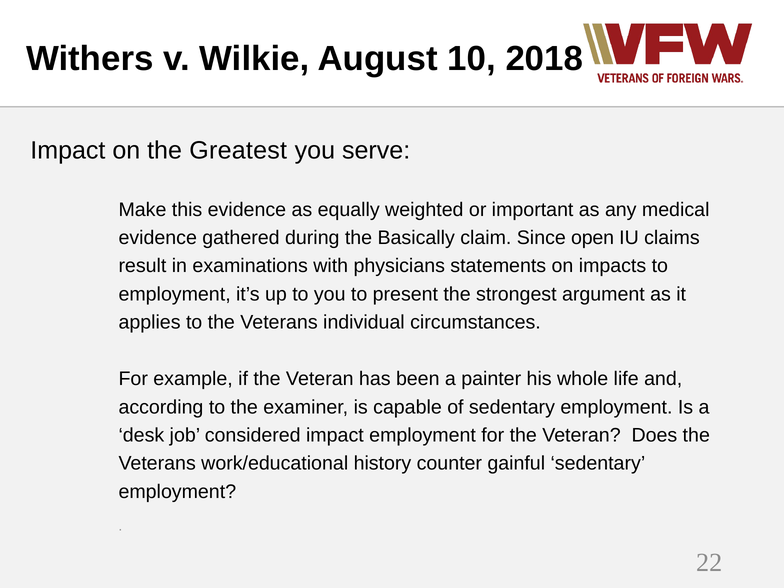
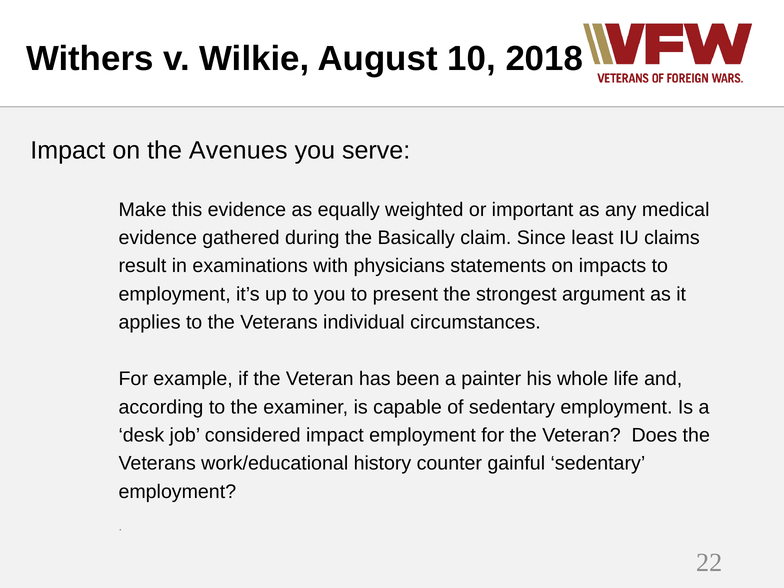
Greatest: Greatest -> Avenues
open: open -> least
